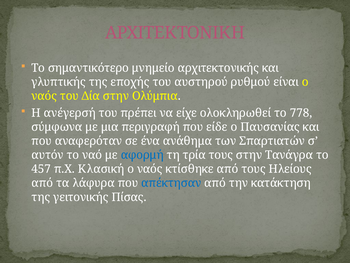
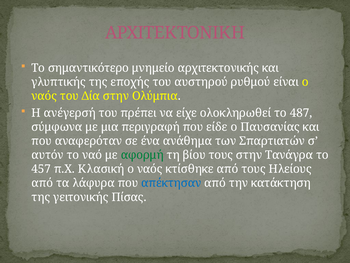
778: 778 -> 487
αφορμή colour: blue -> green
τρία: τρία -> βίου
